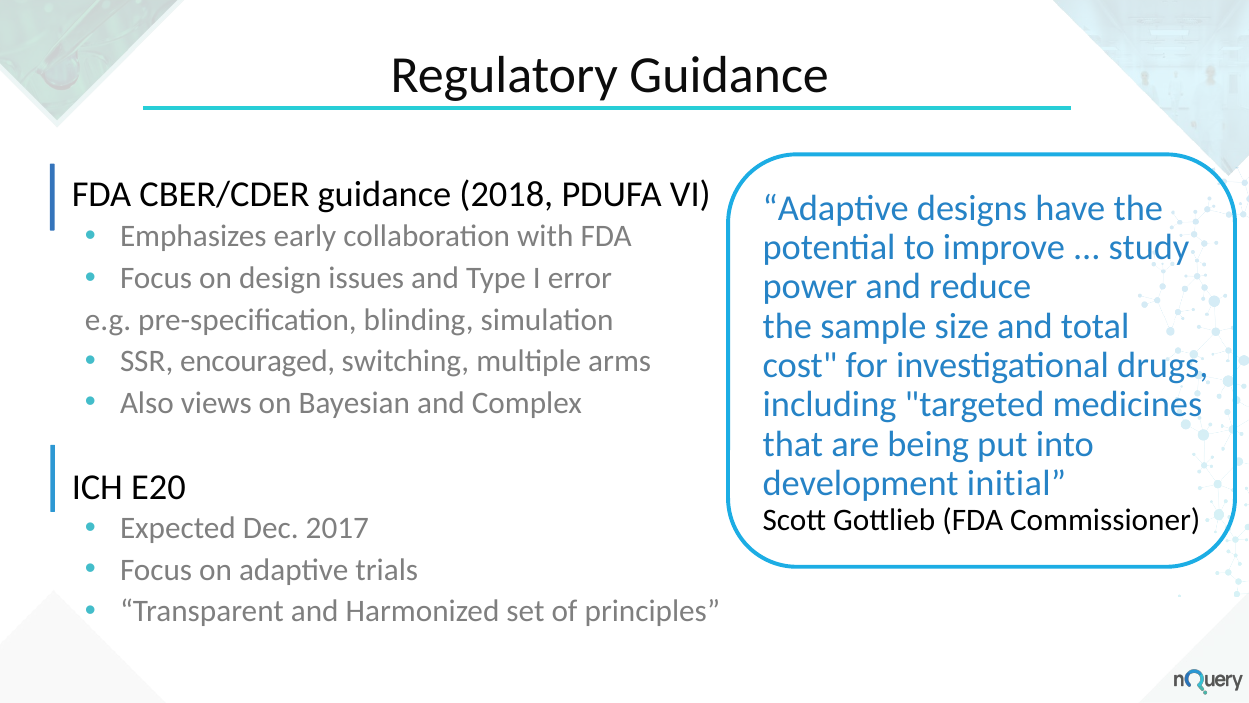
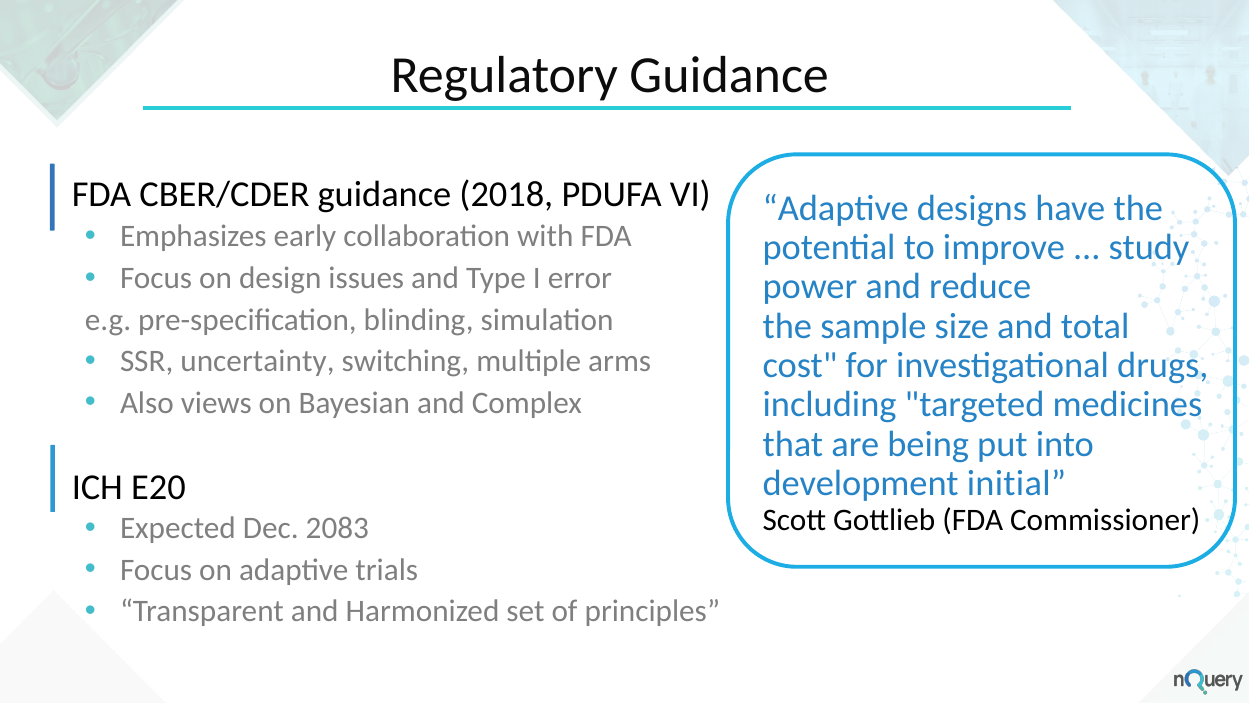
encouraged: encouraged -> uncertainty
2017: 2017 -> 2083
